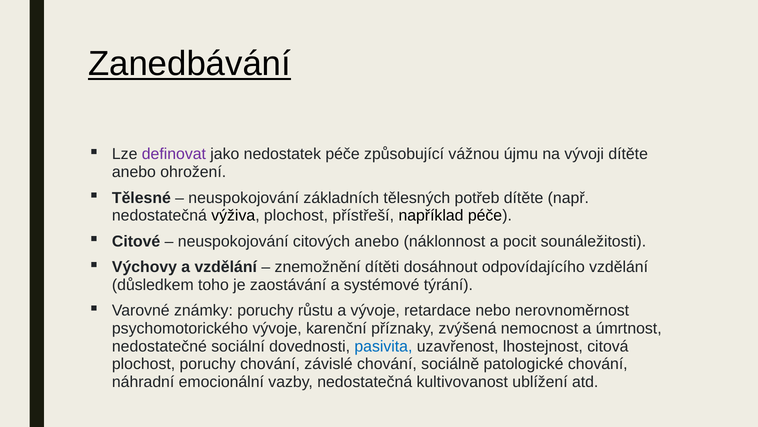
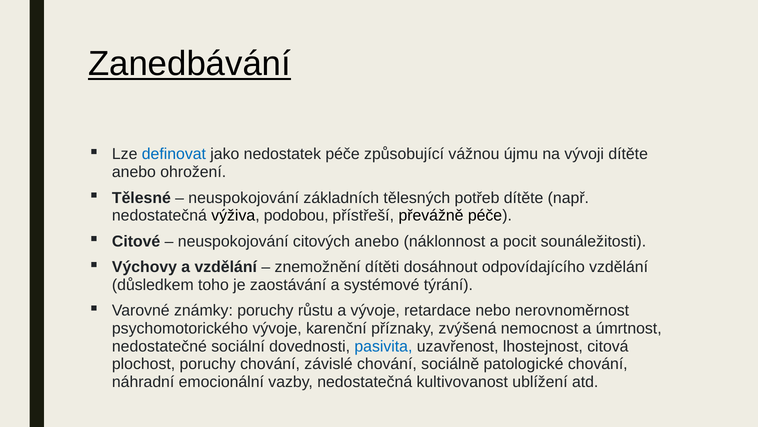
definovat colour: purple -> blue
výživa plochost: plochost -> podobou
například: například -> převážně
